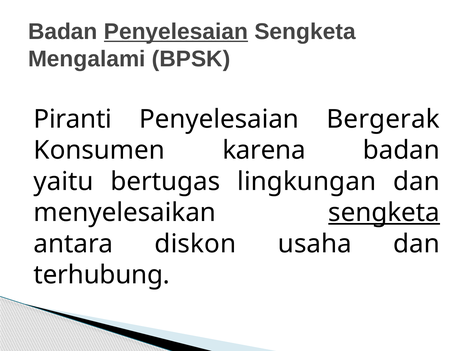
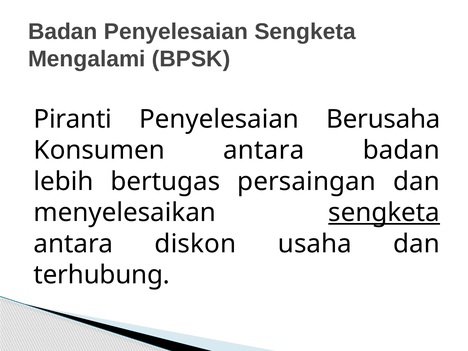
Penyelesaian at (176, 32) underline: present -> none
Bergerak: Bergerak -> Berusaha
Konsumen karena: karena -> antara
yaitu: yaitu -> lebih
lingkungan: lingkungan -> persaingan
